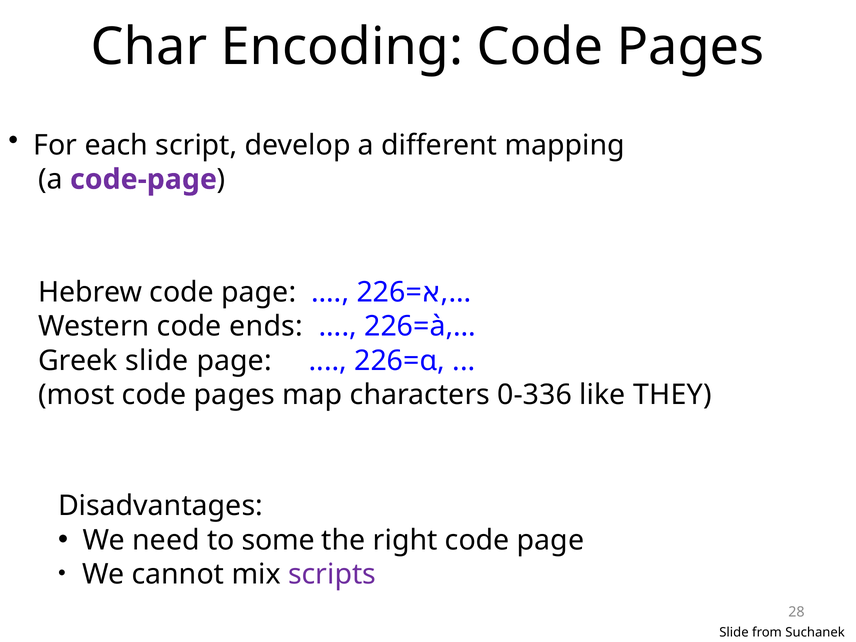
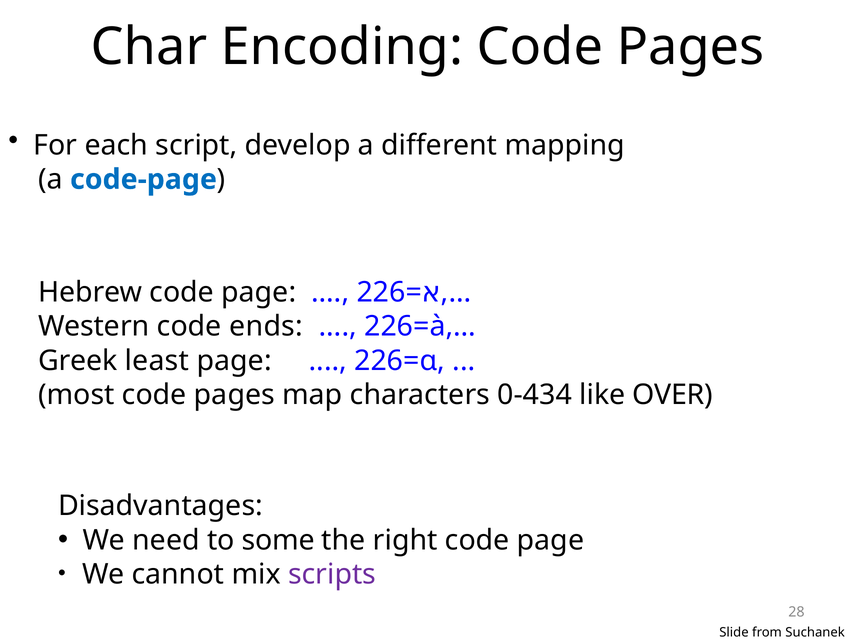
code-page colour: purple -> blue
Greek slide: slide -> least
0-336: 0-336 -> 0-434
THEY: THEY -> OVER
